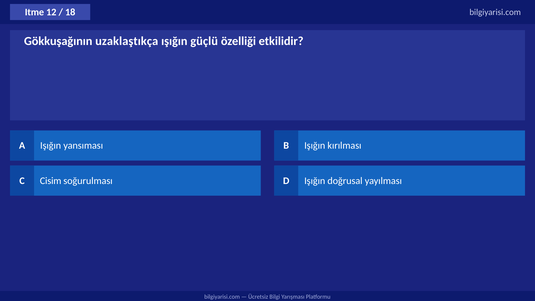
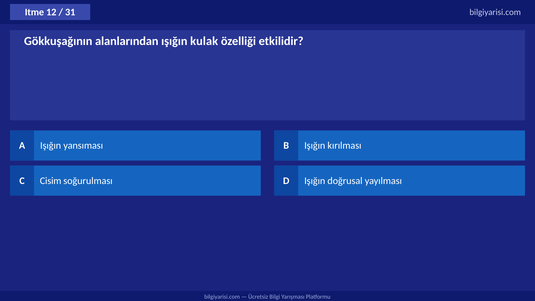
18: 18 -> 31
uzaklaştıkça: uzaklaştıkça -> alanlarından
güçlü: güçlü -> kulak
